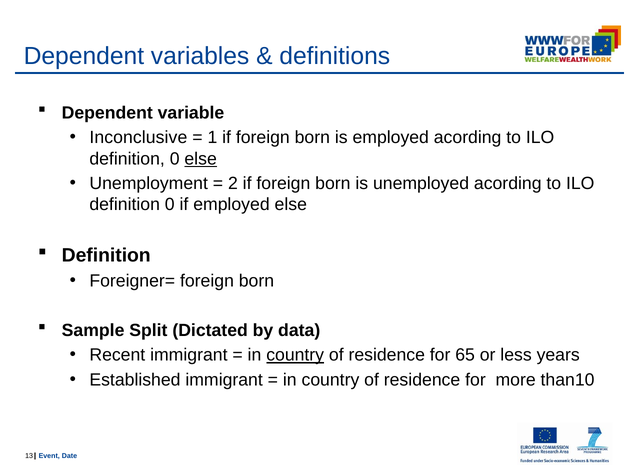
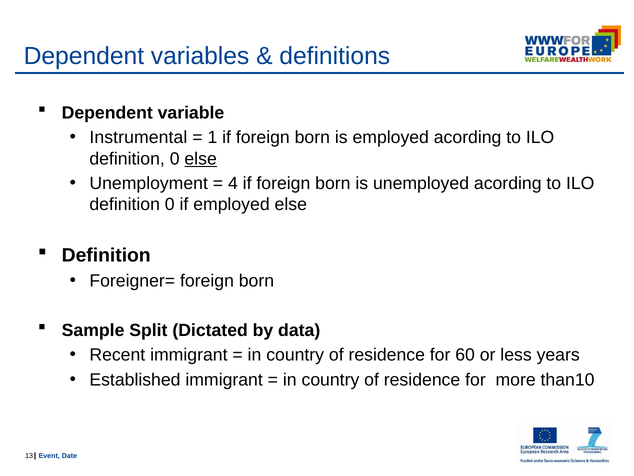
Inconclusive: Inconclusive -> Instrumental
2: 2 -> 4
country at (295, 355) underline: present -> none
65: 65 -> 60
